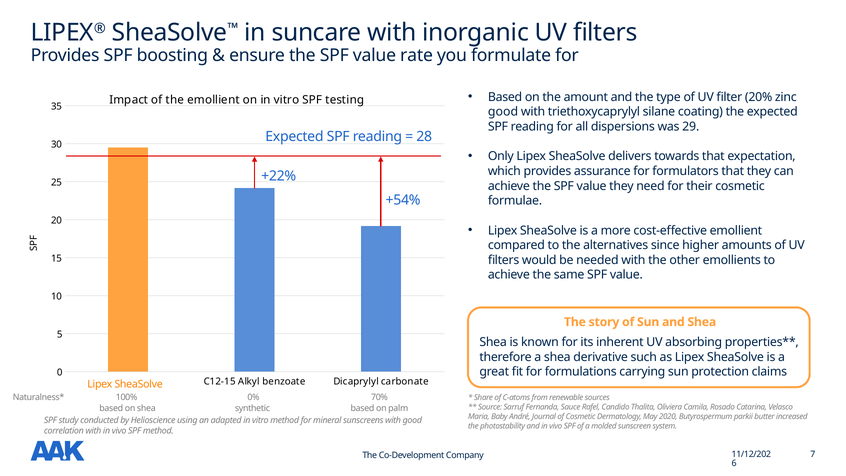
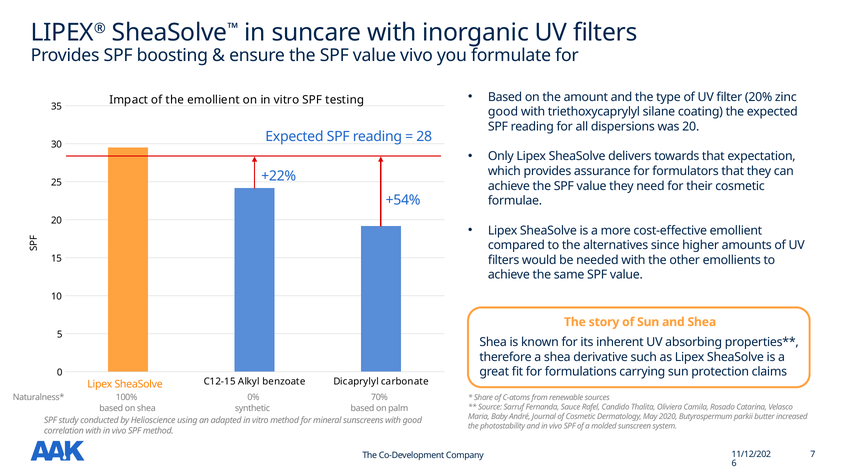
value rate: rate -> vivo
was 29: 29 -> 20
